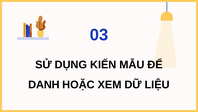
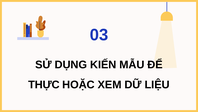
DANH: DANH -> THỰC
